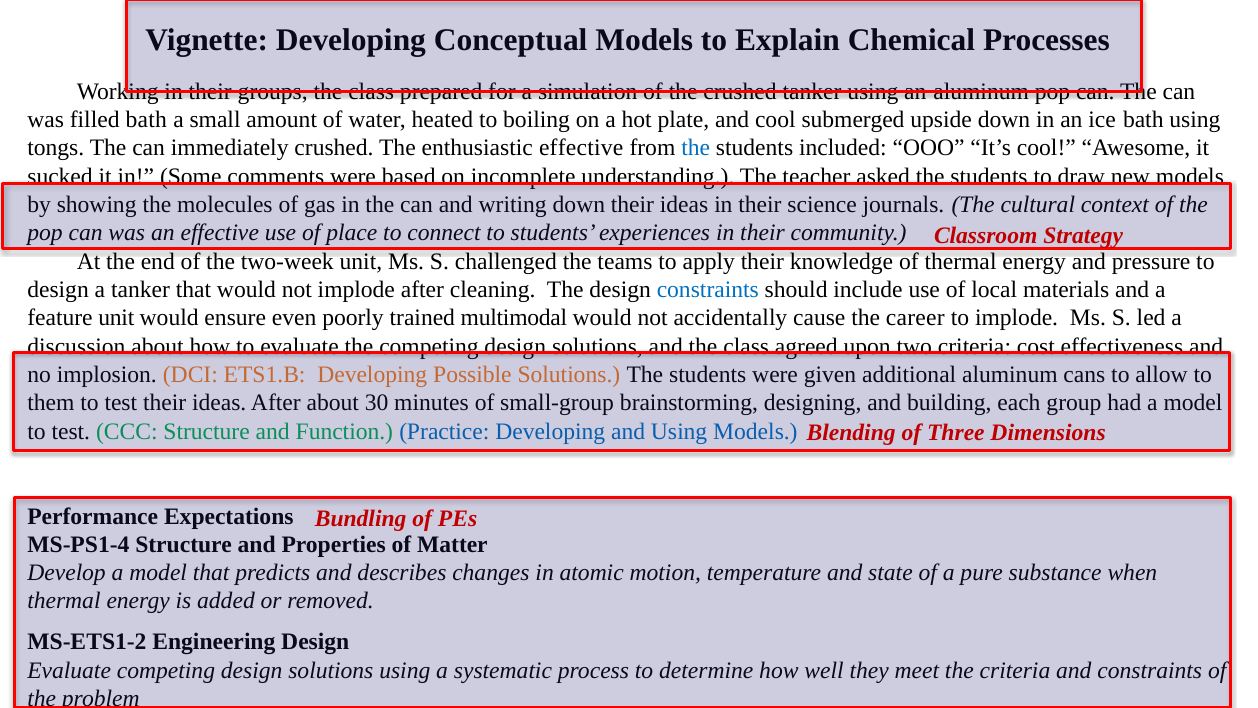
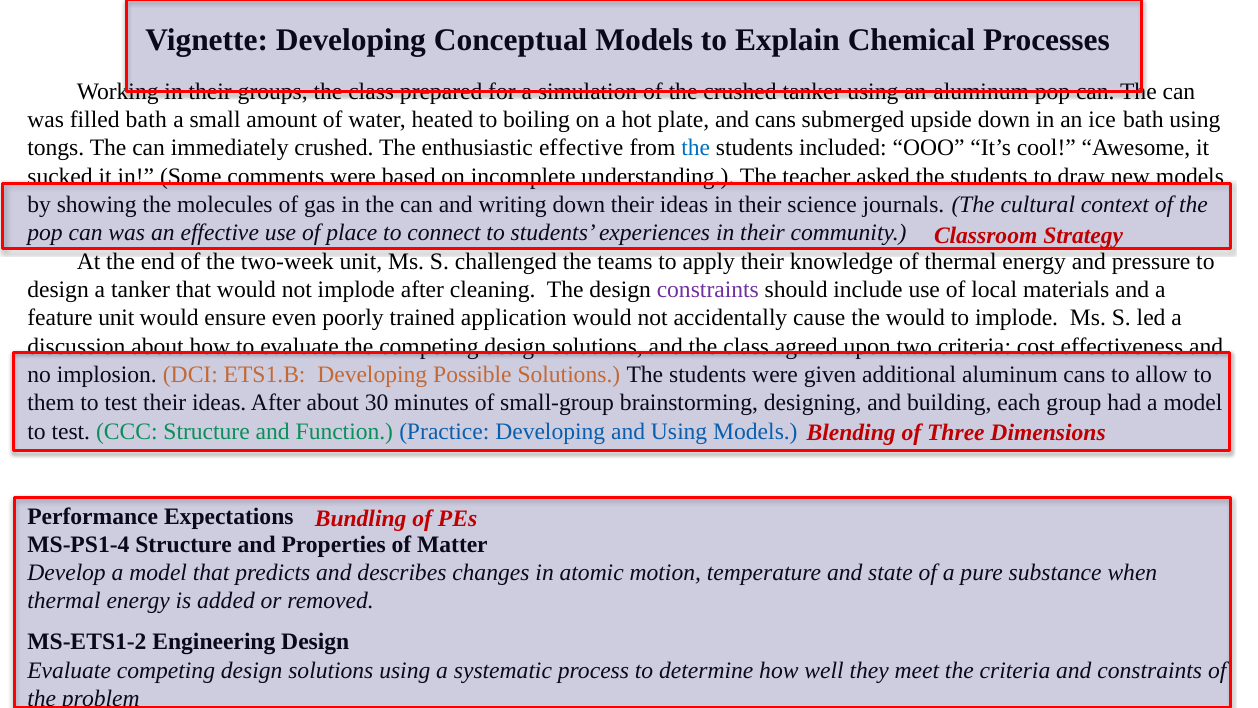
and cool: cool -> cans
constraints at (708, 290) colour: blue -> purple
multimodal: multimodal -> application
the career: career -> would
